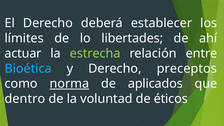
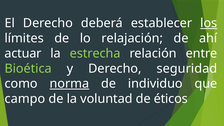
los underline: none -> present
libertades: libertades -> relajación
Bioética colour: light blue -> light green
preceptos: preceptos -> seguridad
aplicados: aplicados -> individuo
dentro: dentro -> campo
